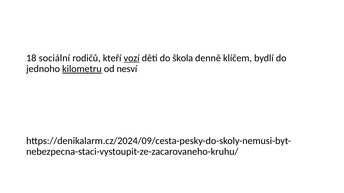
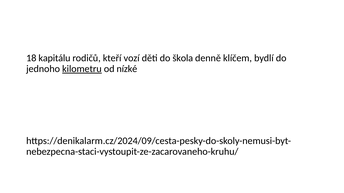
sociální: sociální -> kapitálu
vozí underline: present -> none
nesví: nesví -> nízké
